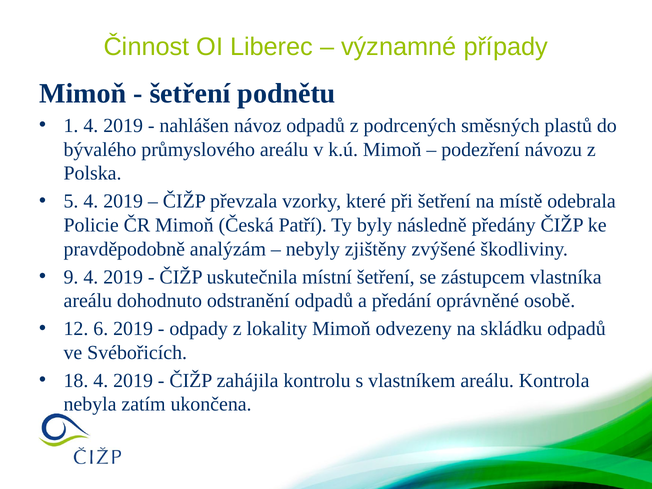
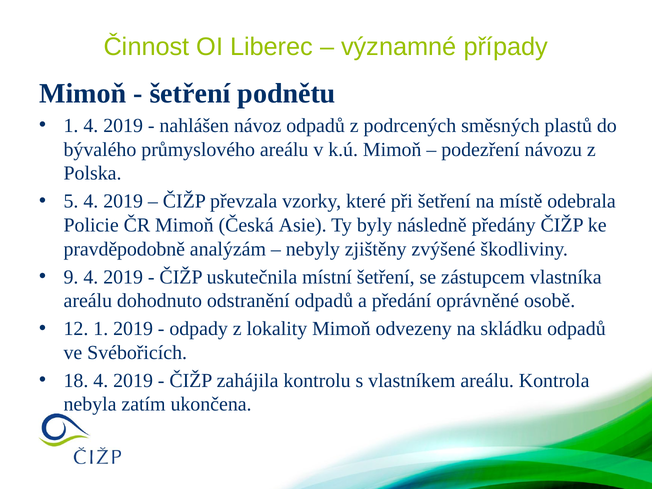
Patří: Patří -> Asie
12 6: 6 -> 1
